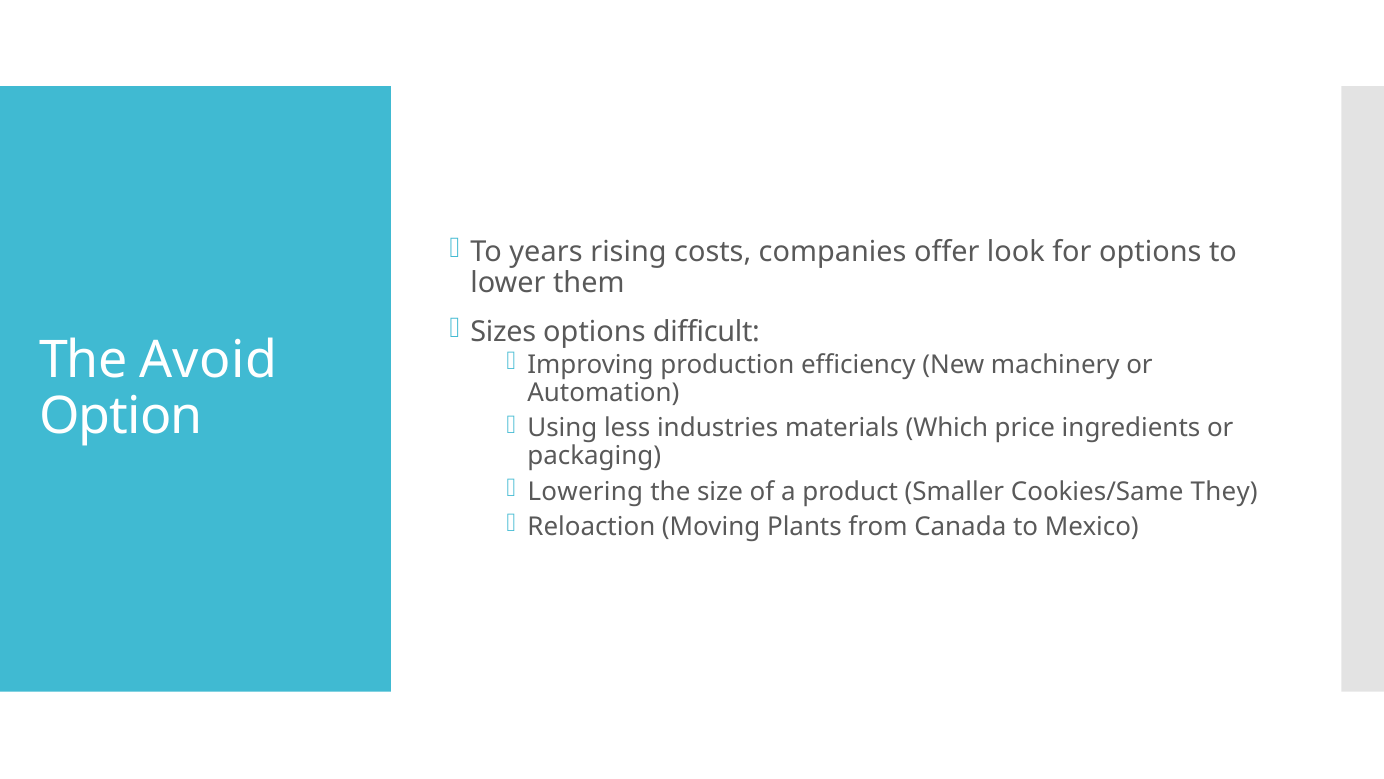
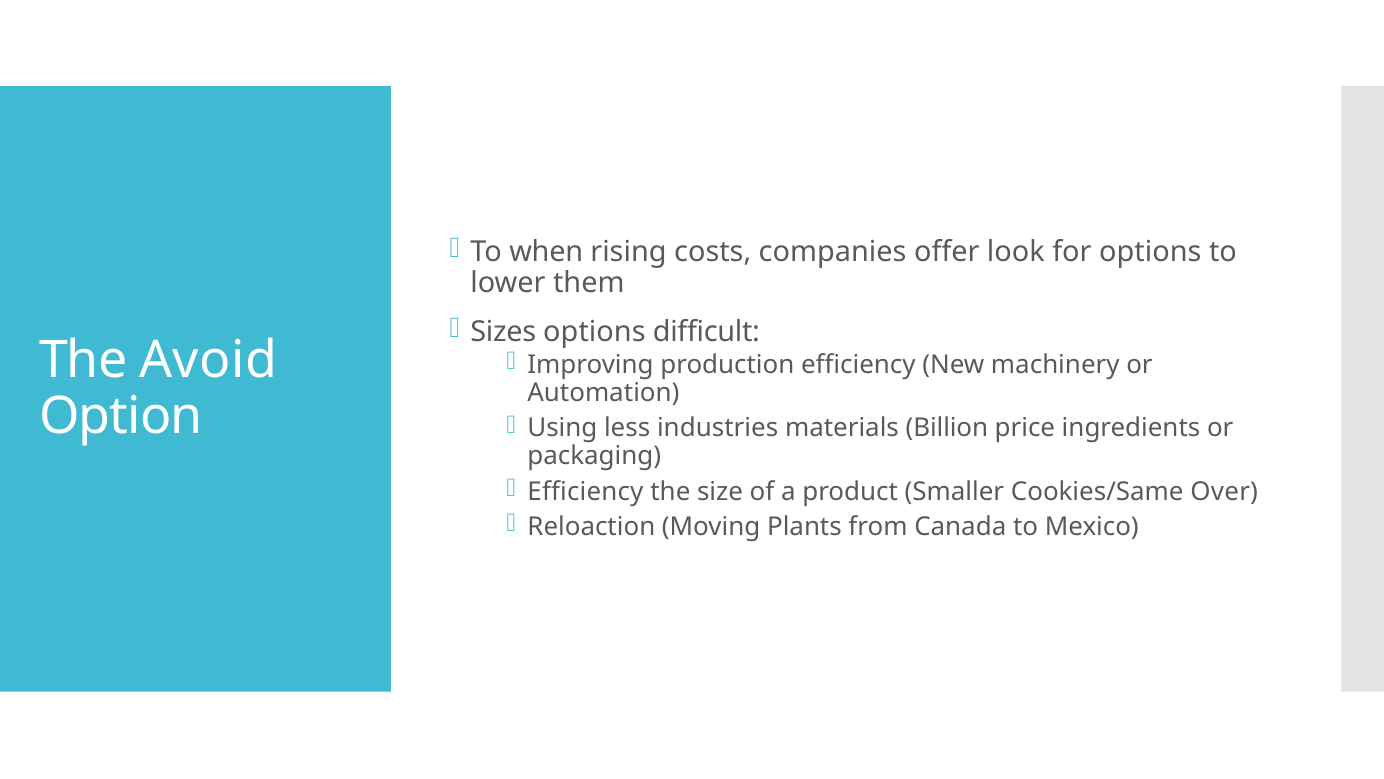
years: years -> when
Which: Which -> Billion
Lowering at (585, 491): Lowering -> Efficiency
They: They -> Over
